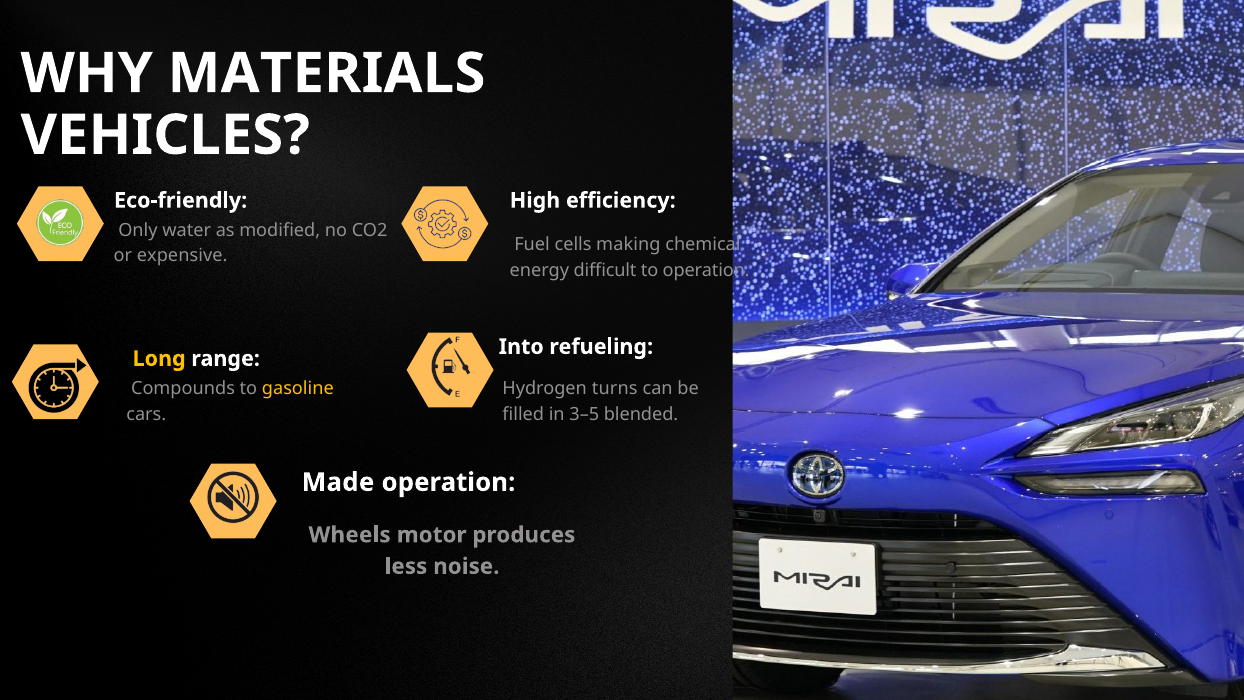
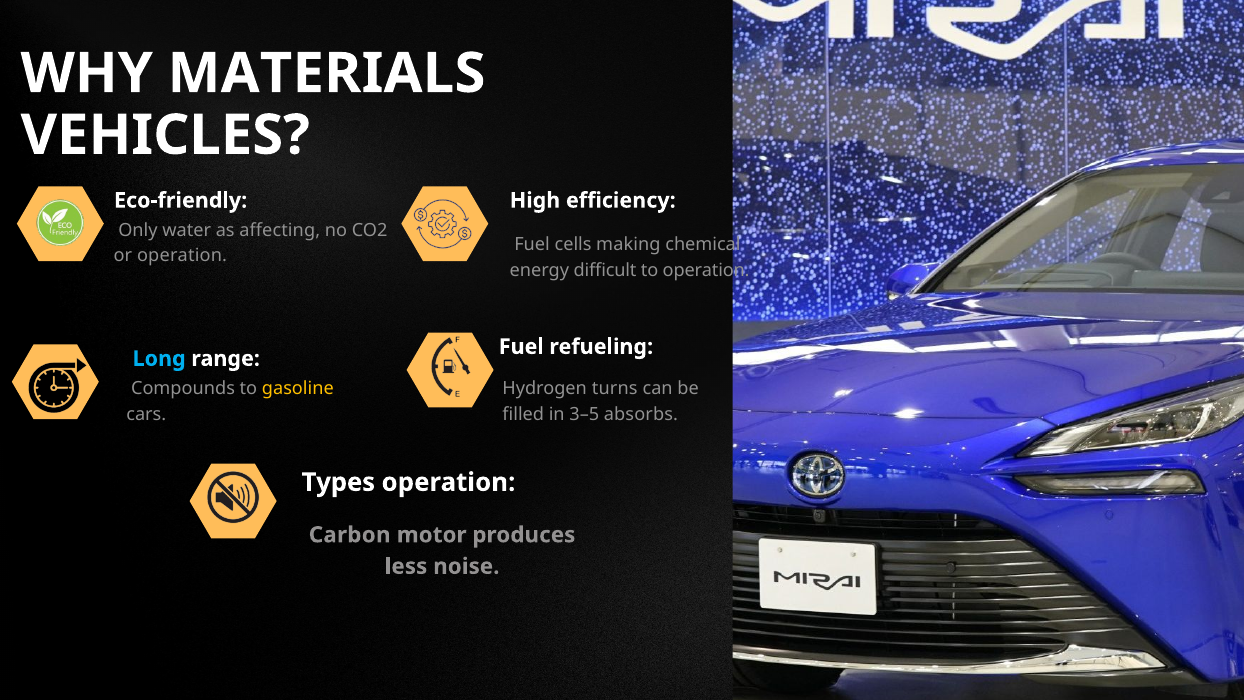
modified: modified -> affecting
or expensive: expensive -> operation
Into at (521, 347): Into -> Fuel
Long colour: yellow -> light blue
blended: blended -> absorbs
Made: Made -> Types
Wheels: Wheels -> Carbon
